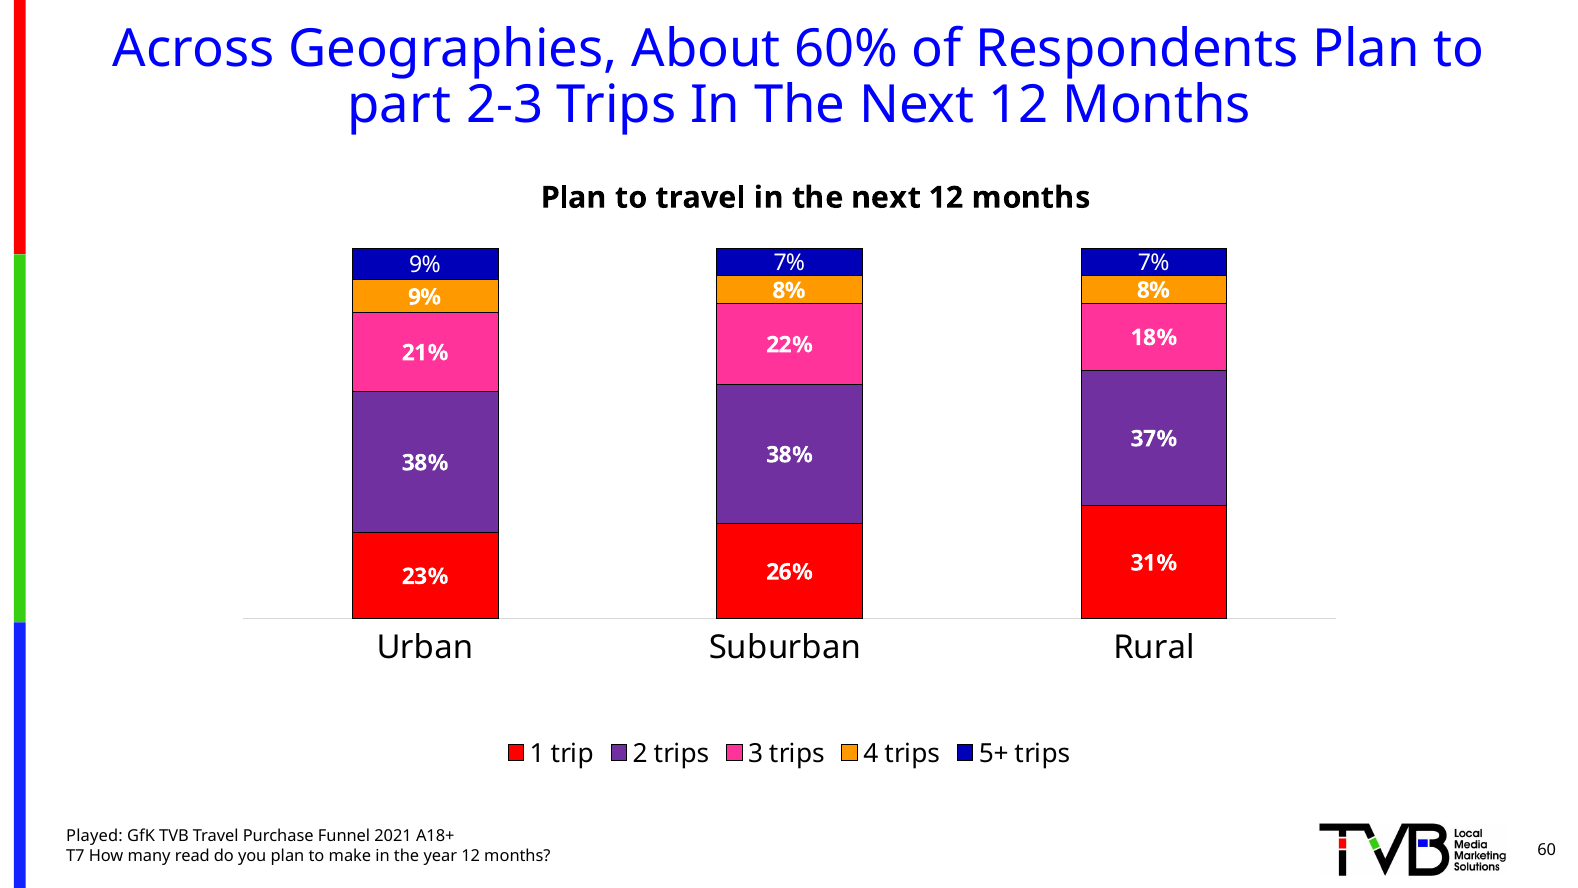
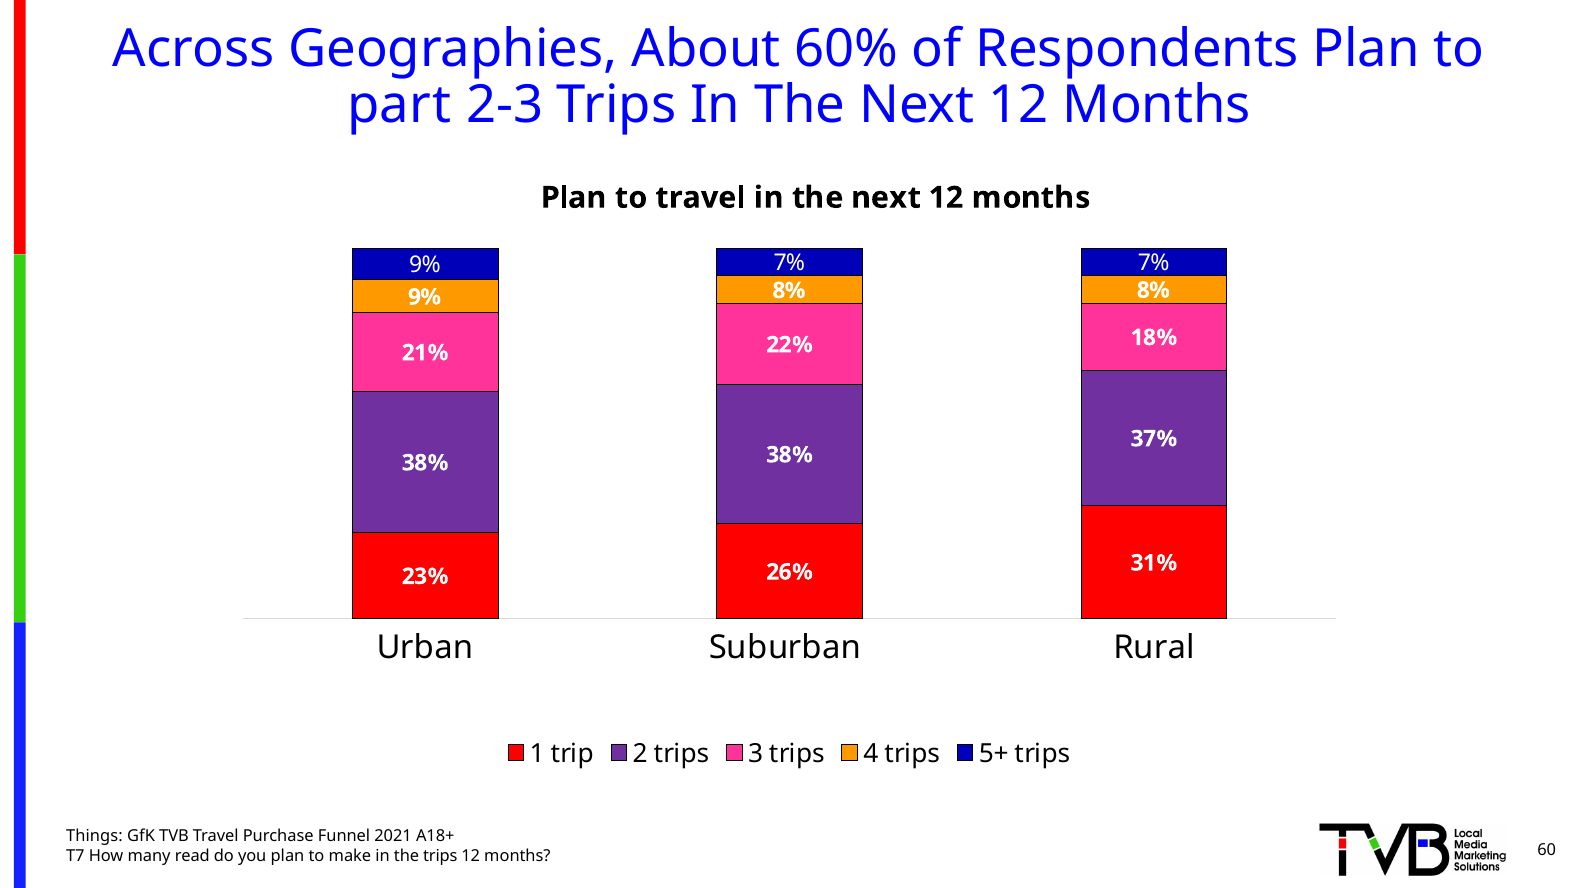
Played: Played -> Things
the year: year -> trips
